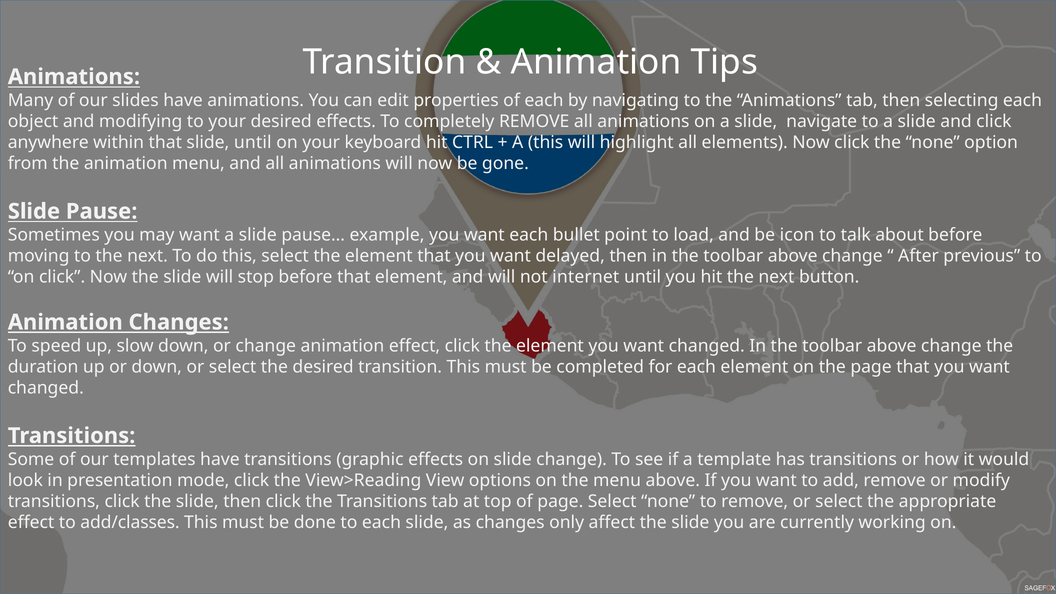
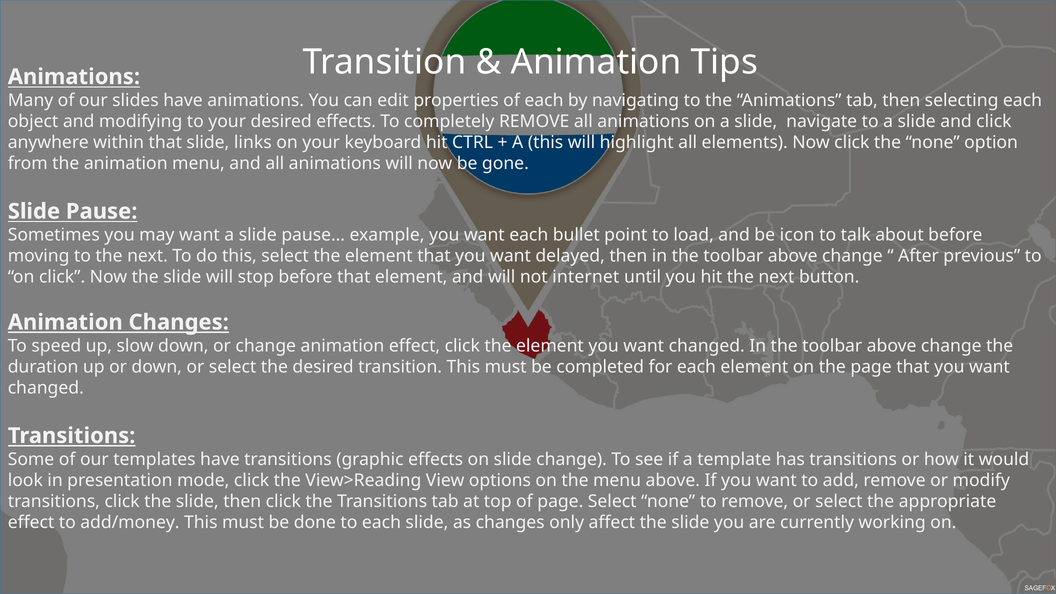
slide until: until -> links
add/classes: add/classes -> add/money
